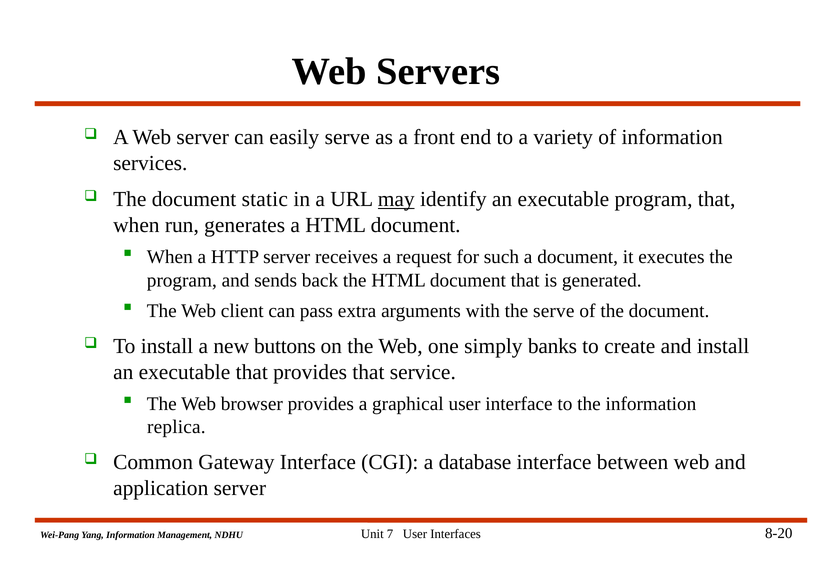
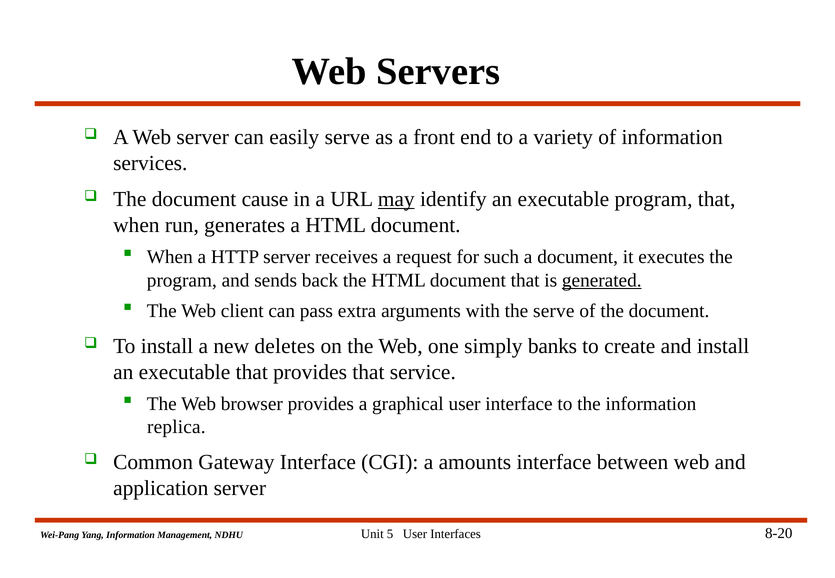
static: static -> cause
generated underline: none -> present
buttons: buttons -> deletes
database: database -> amounts
7: 7 -> 5
